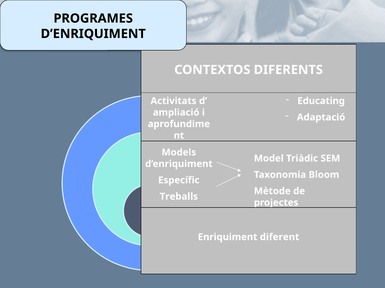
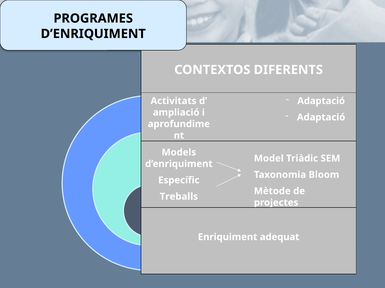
Educating at (321, 101): Educating -> Adaptació
diferent: diferent -> adequat
